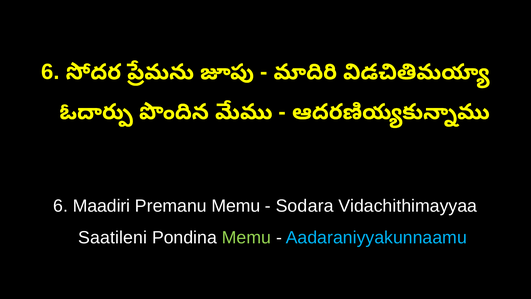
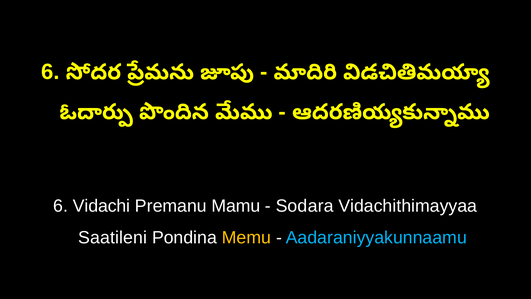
Maadiri: Maadiri -> Vidachi
Premanu Memu: Memu -> Mamu
Memu at (246, 238) colour: light green -> yellow
